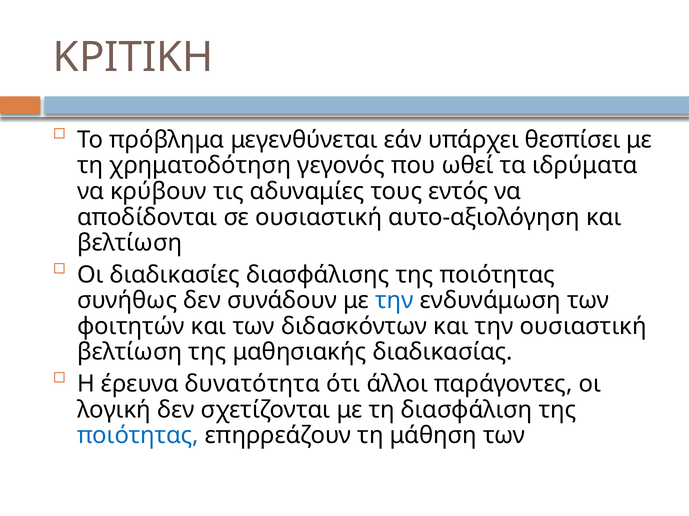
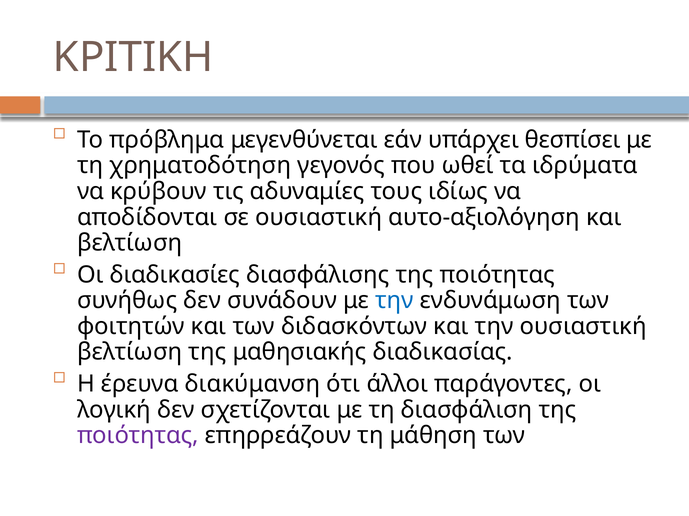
εντός: εντός -> ιδίως
δυνατότητα: δυνατότητα -> διακύμανση
ποιότητας at (138, 436) colour: blue -> purple
